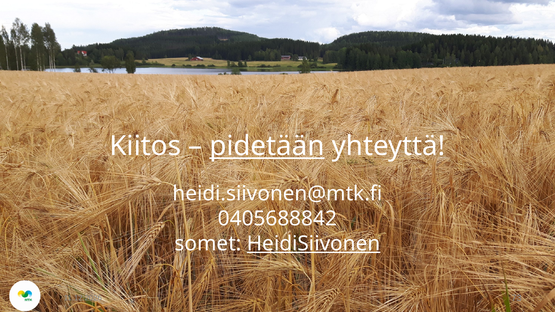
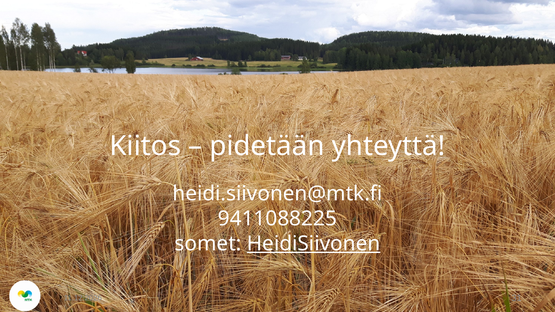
pidetään underline: present -> none
0405688842: 0405688842 -> 9411088225
73: 73 -> 31
